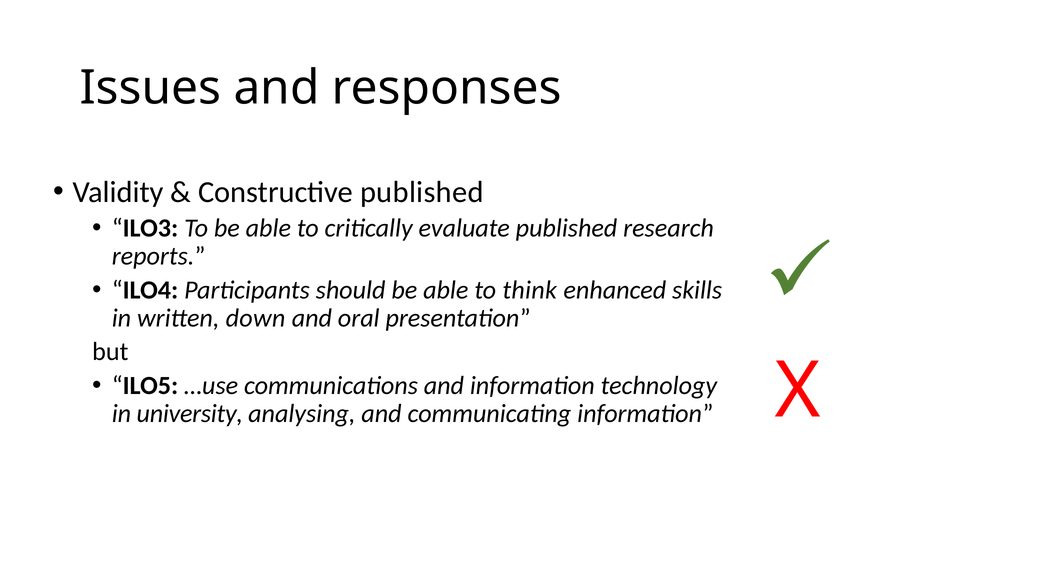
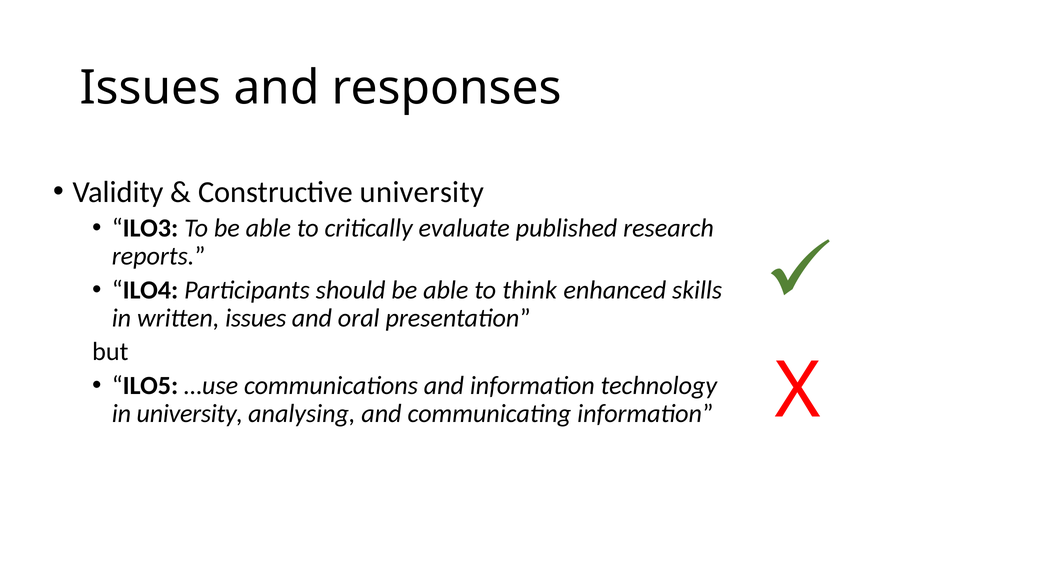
Constructive published: published -> university
written down: down -> issues
